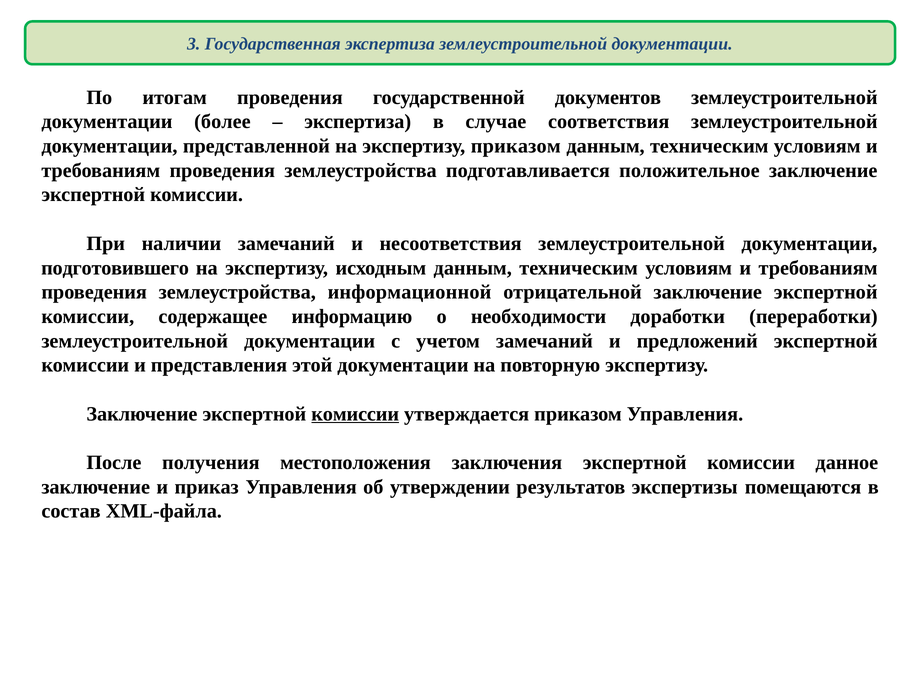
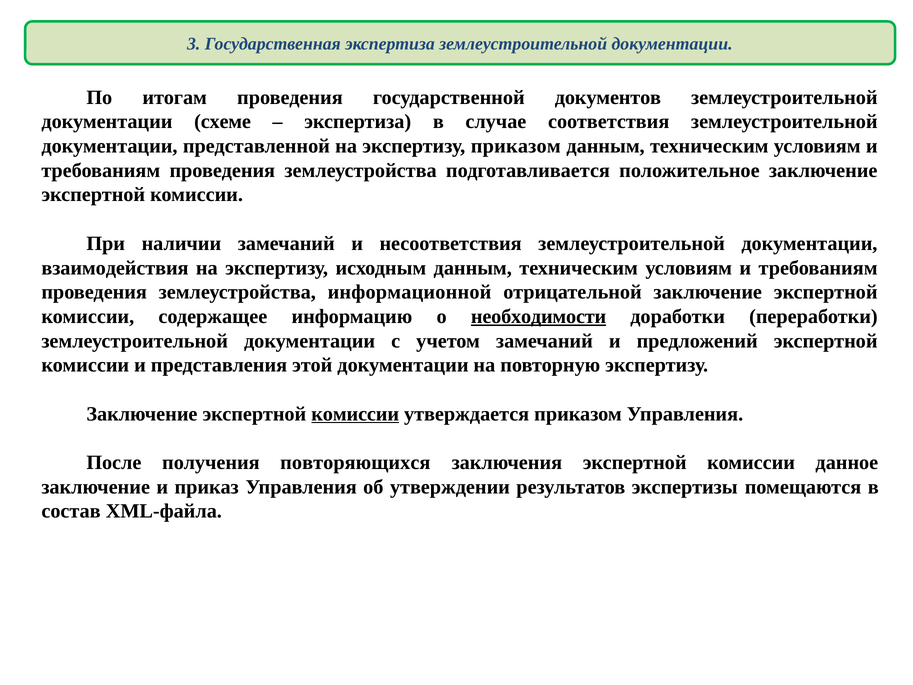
более: более -> схеме
подготовившего: подготовившего -> взаимодействия
необходимости underline: none -> present
местоположения: местоположения -> повторяющихся
